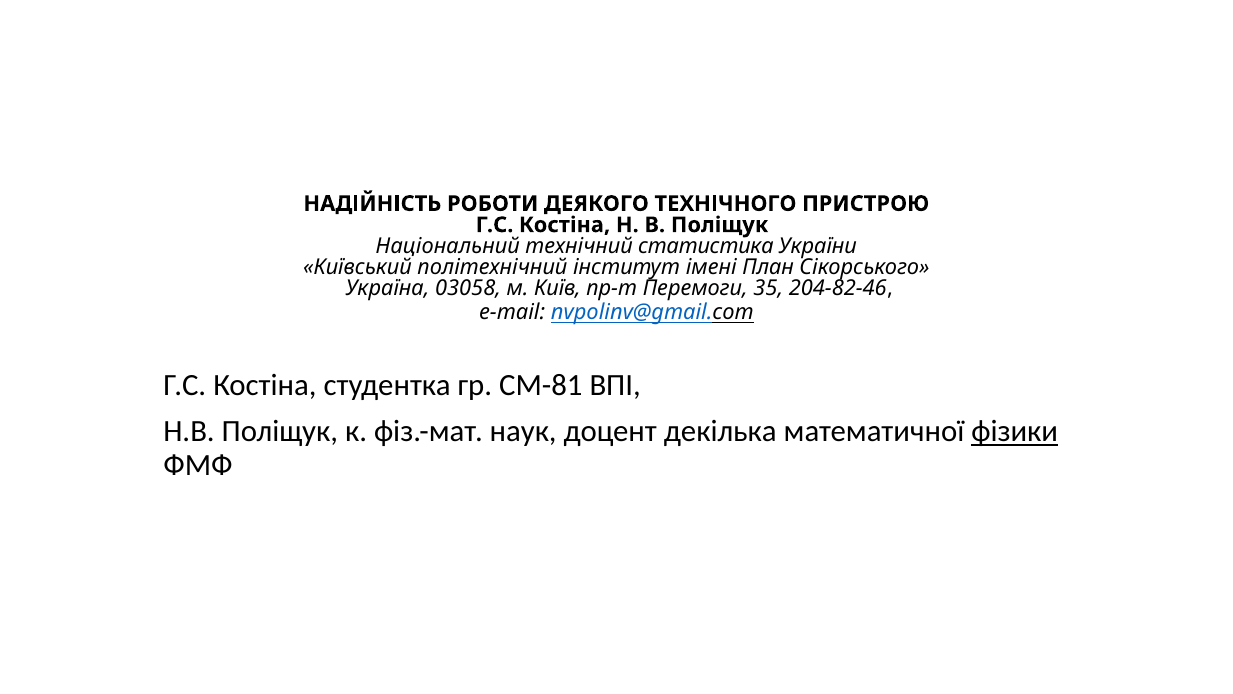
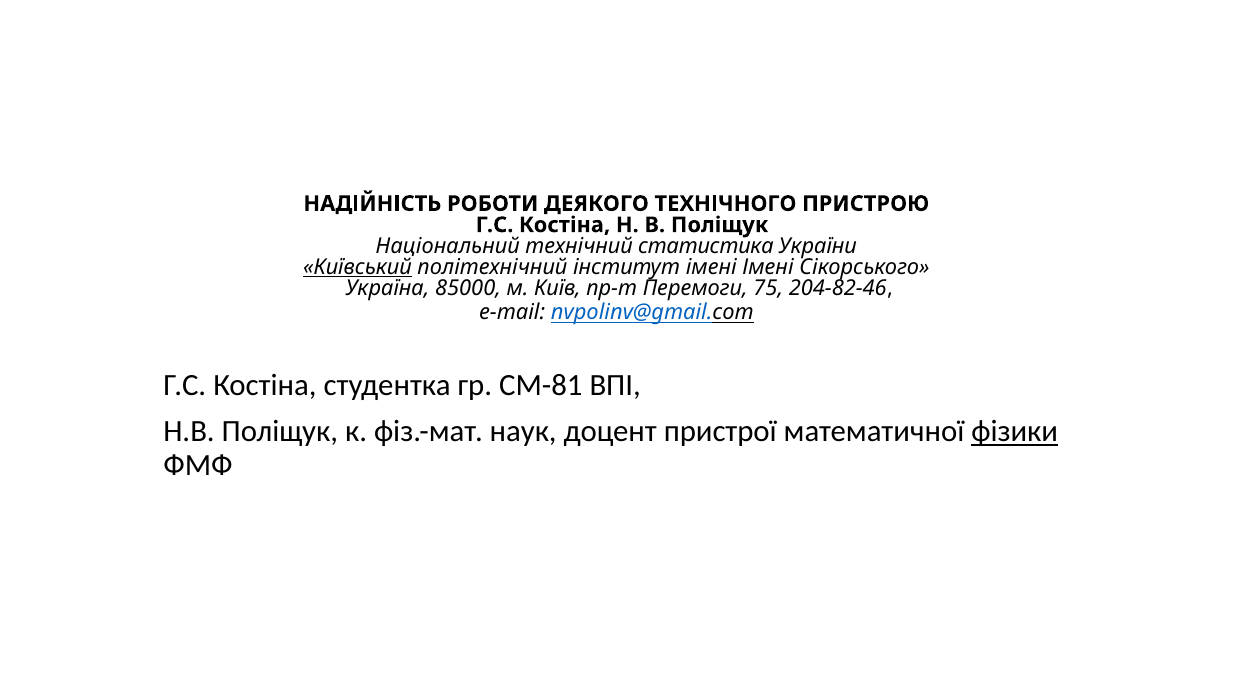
Київський underline: none -> present
імені План: План -> Імені
03058: 03058 -> 85000
35: 35 -> 75
декілька: декілька -> пристрої
